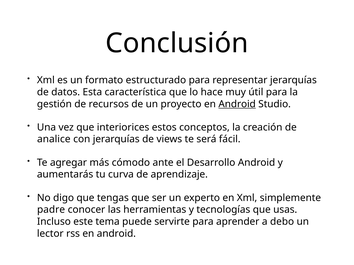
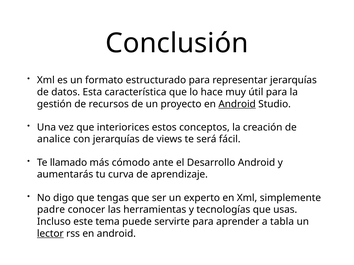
agregar: agregar -> llamado
debo: debo -> tabla
lector underline: none -> present
